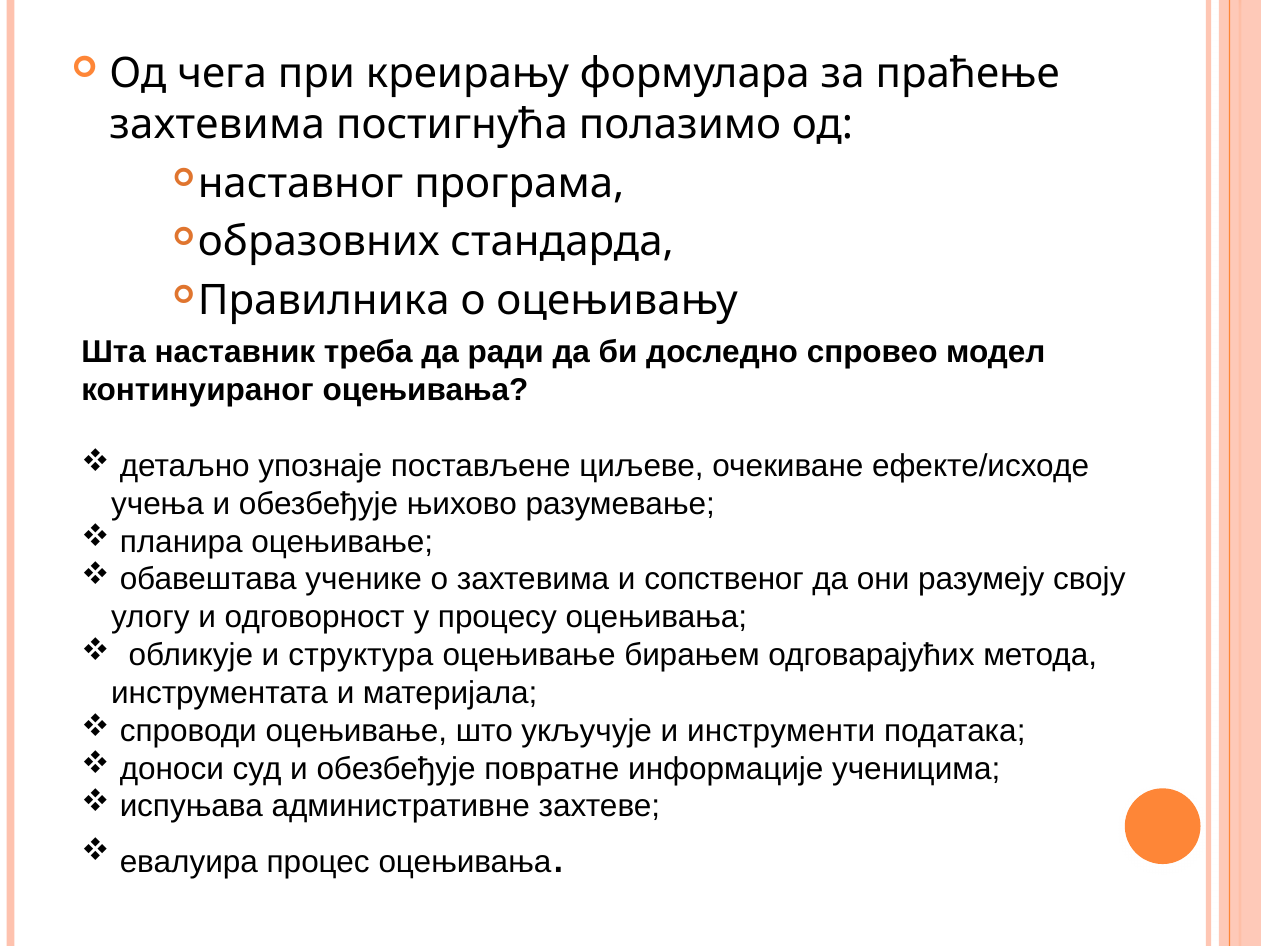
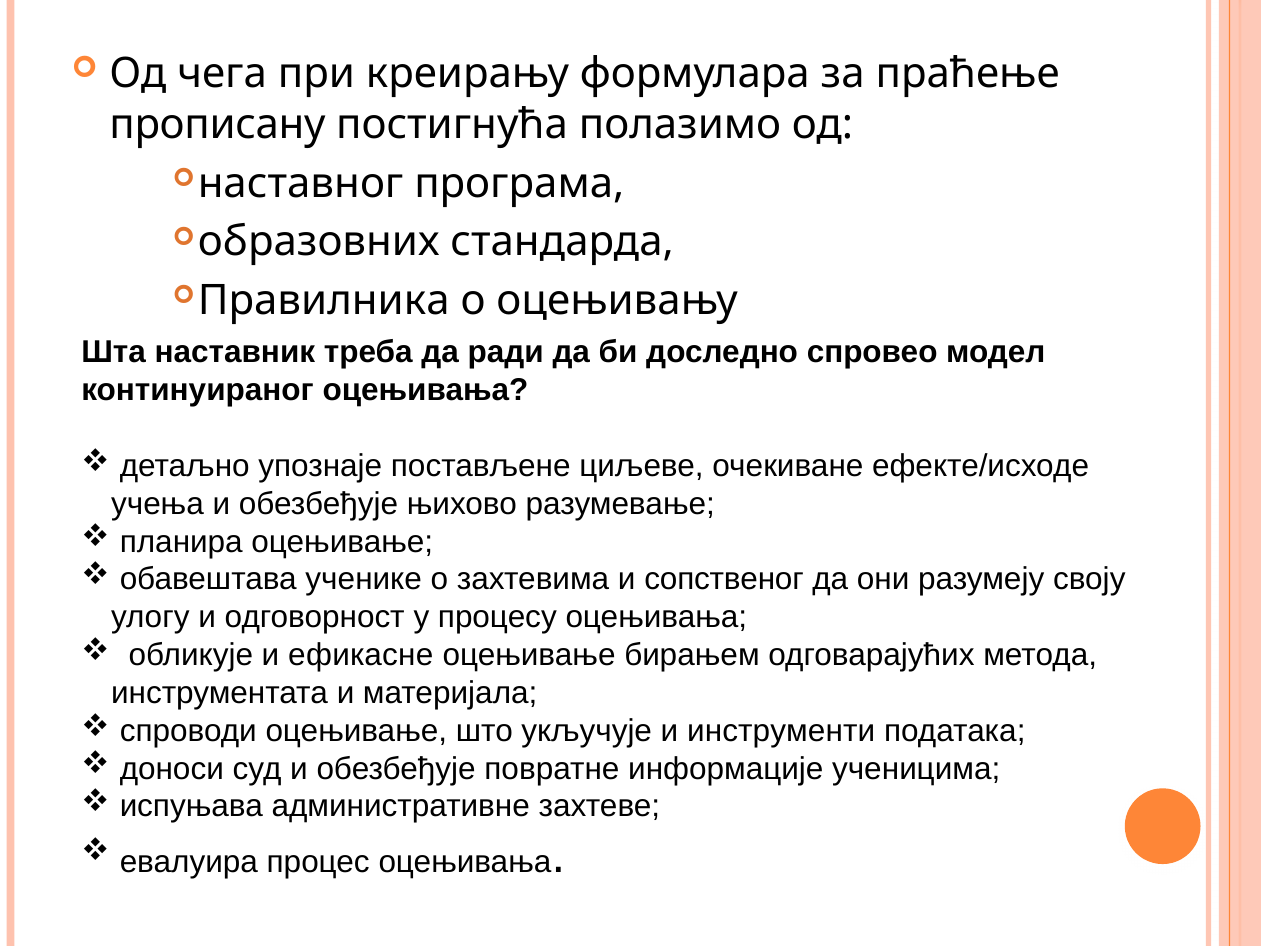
захтевима at (217, 124): захтевима -> прописану
структура: структура -> ефикасне
